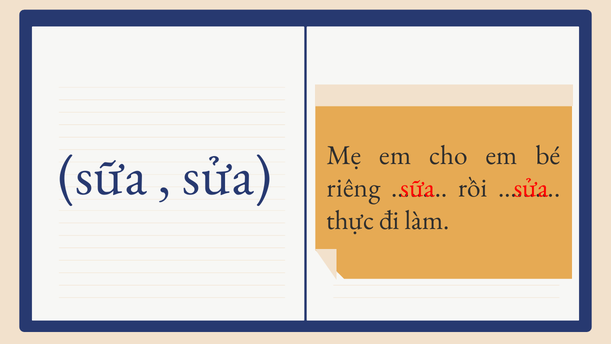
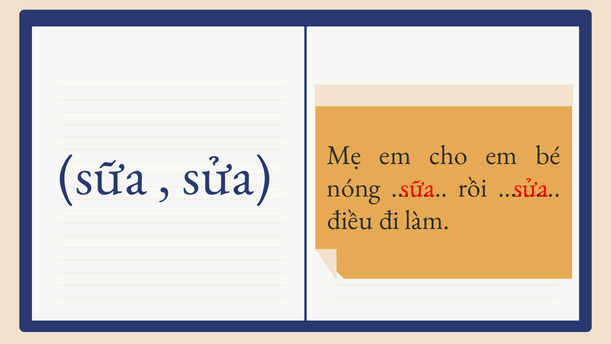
riêng: riêng -> nóng
thực: thực -> điều
